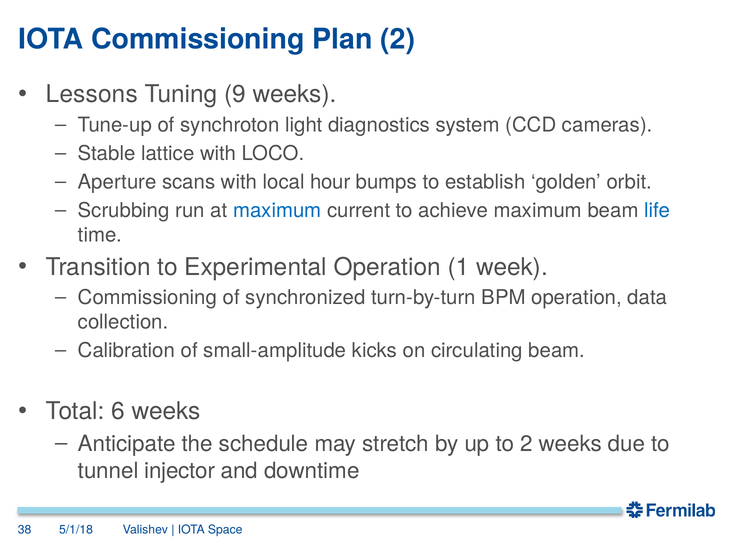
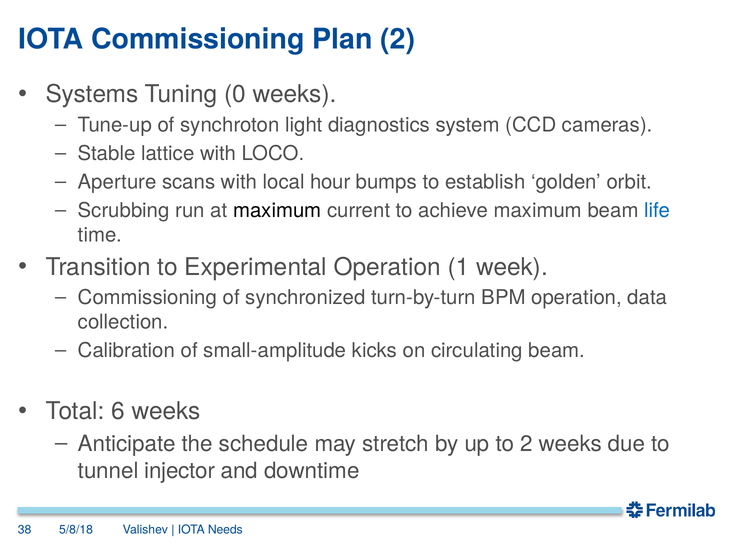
Lessons: Lessons -> Systems
9: 9 -> 0
maximum at (277, 210) colour: blue -> black
5/1/18: 5/1/18 -> 5/8/18
Space: Space -> Needs
